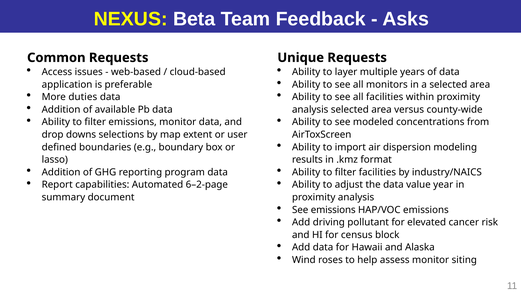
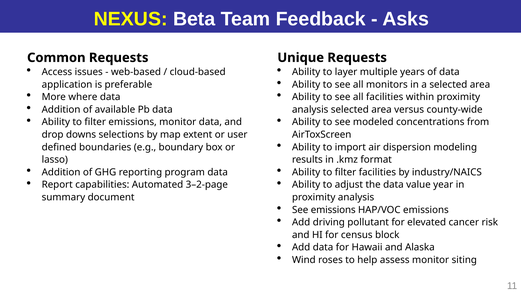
duties: duties -> where
6–2-page: 6–2-page -> 3–2-page
